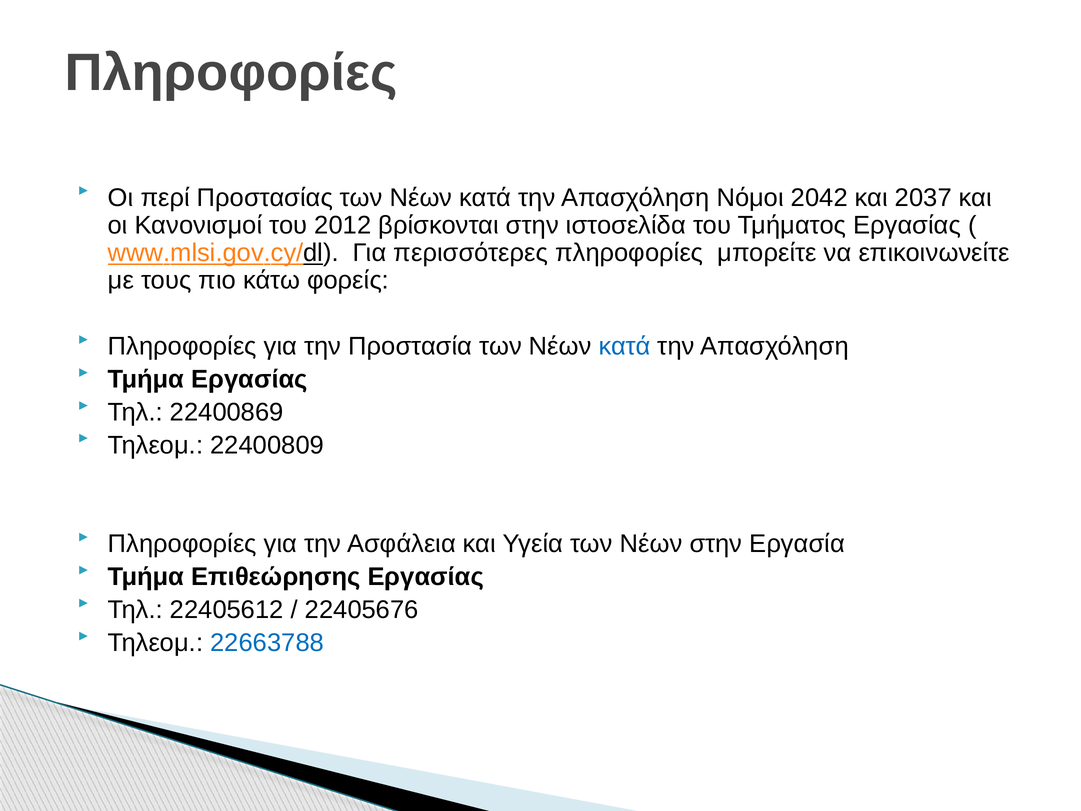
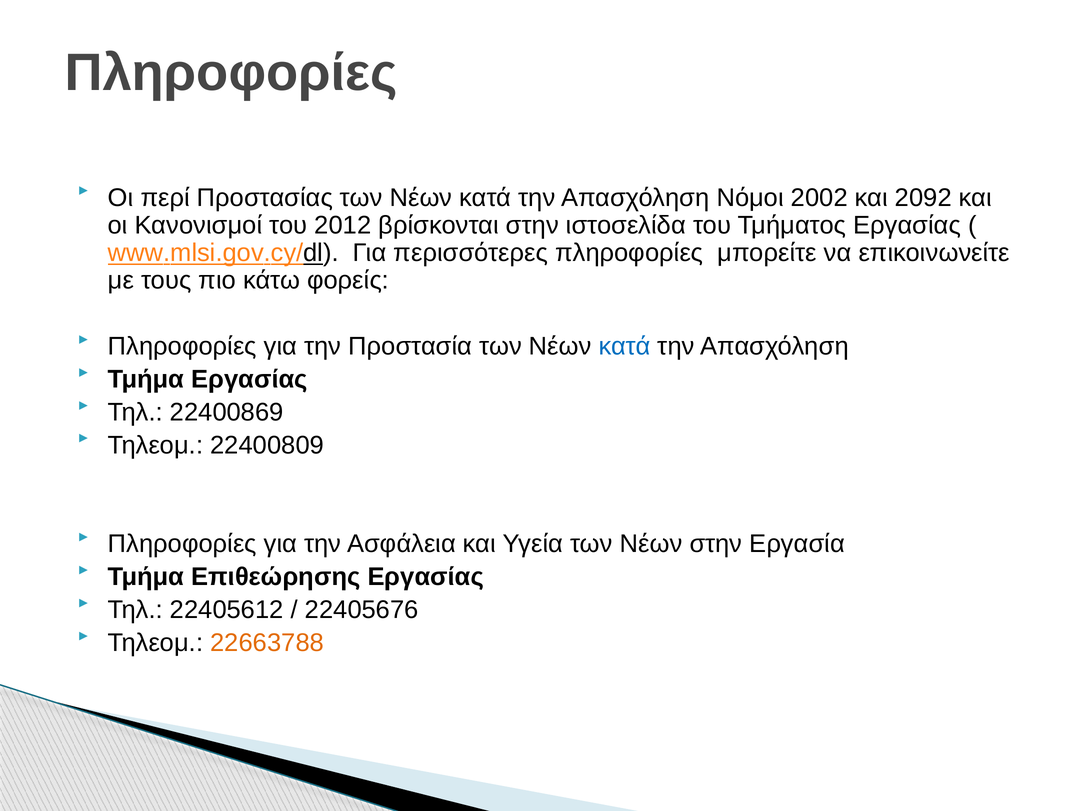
2042: 2042 -> 2002
2037: 2037 -> 2092
22663788 colour: blue -> orange
